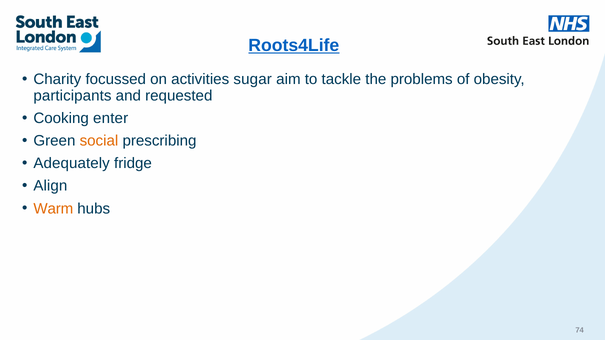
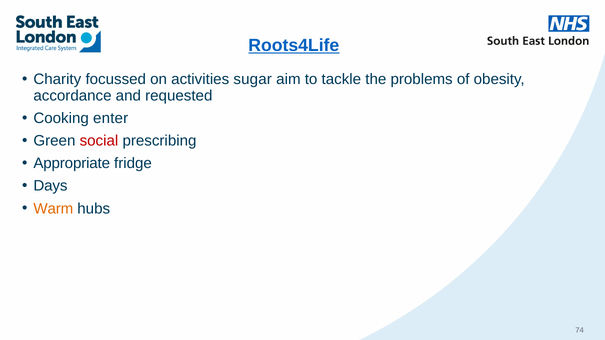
participants: participants -> accordance
social colour: orange -> red
Adequately: Adequately -> Appropriate
Align: Align -> Days
